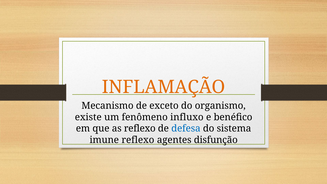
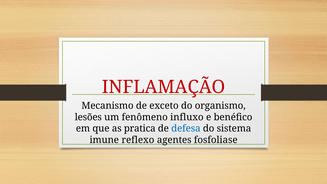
INFLAMAÇÃO colour: orange -> red
existe: existe -> lesões
as reflexo: reflexo -> pratica
disfunção: disfunção -> fosfoliase
